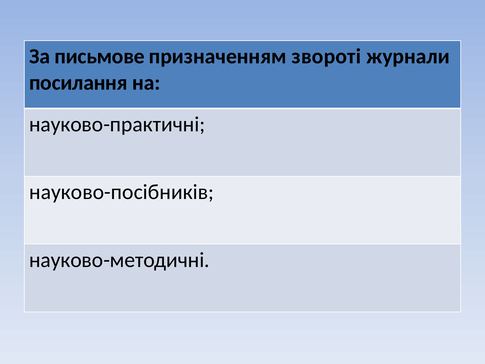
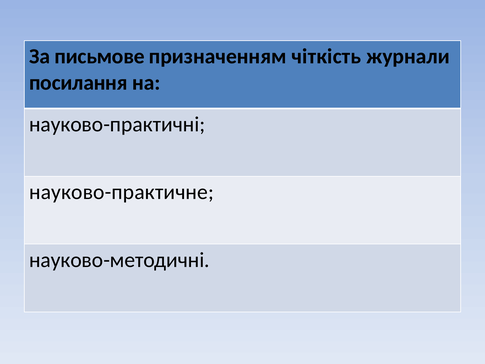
звороті: звороті -> чіткість
науково-посібників: науково-посібників -> науково-практичне
